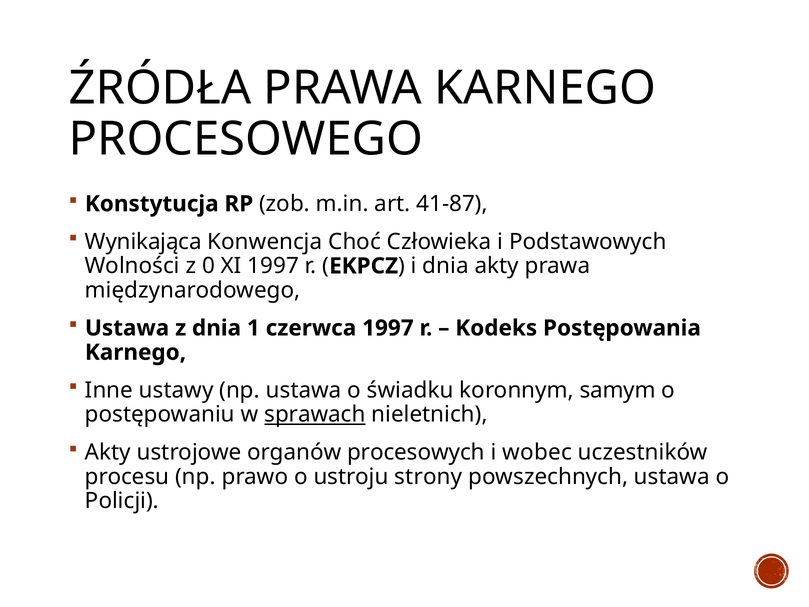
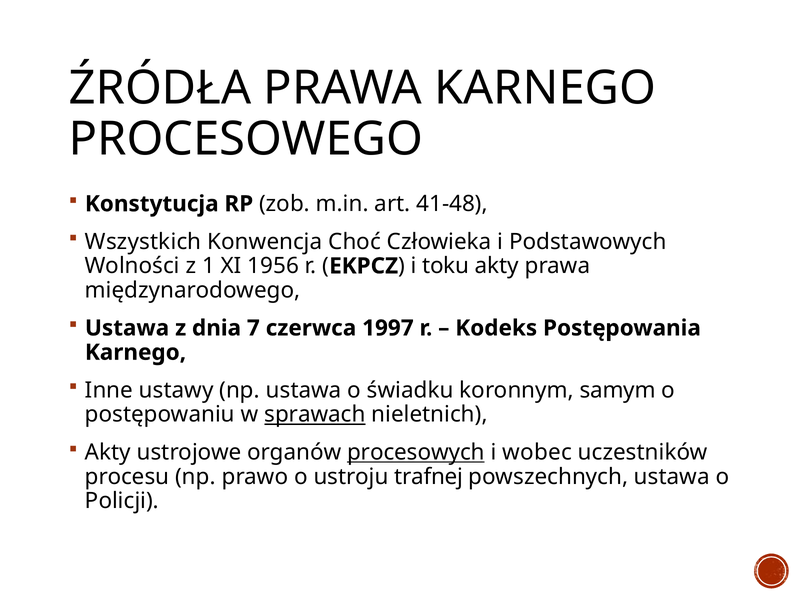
41-87: 41-87 -> 41-48
Wynikająca: Wynikająca -> Wszystkich
0: 0 -> 1
XI 1997: 1997 -> 1956
i dnia: dnia -> toku
1: 1 -> 7
procesowych underline: none -> present
strony: strony -> trafnej
